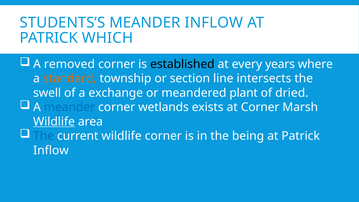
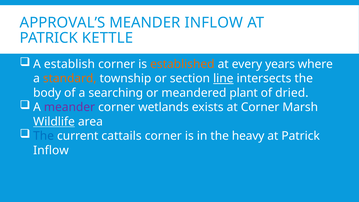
STUDENTS’S: STUDENTS’S -> APPROVAL’S
WHICH: WHICH -> KETTLE
removed: removed -> establish
established colour: black -> orange
line underline: none -> present
swell: swell -> body
exchange: exchange -> searching
meander at (69, 107) colour: blue -> purple
current wildlife: wildlife -> cattails
being: being -> heavy
